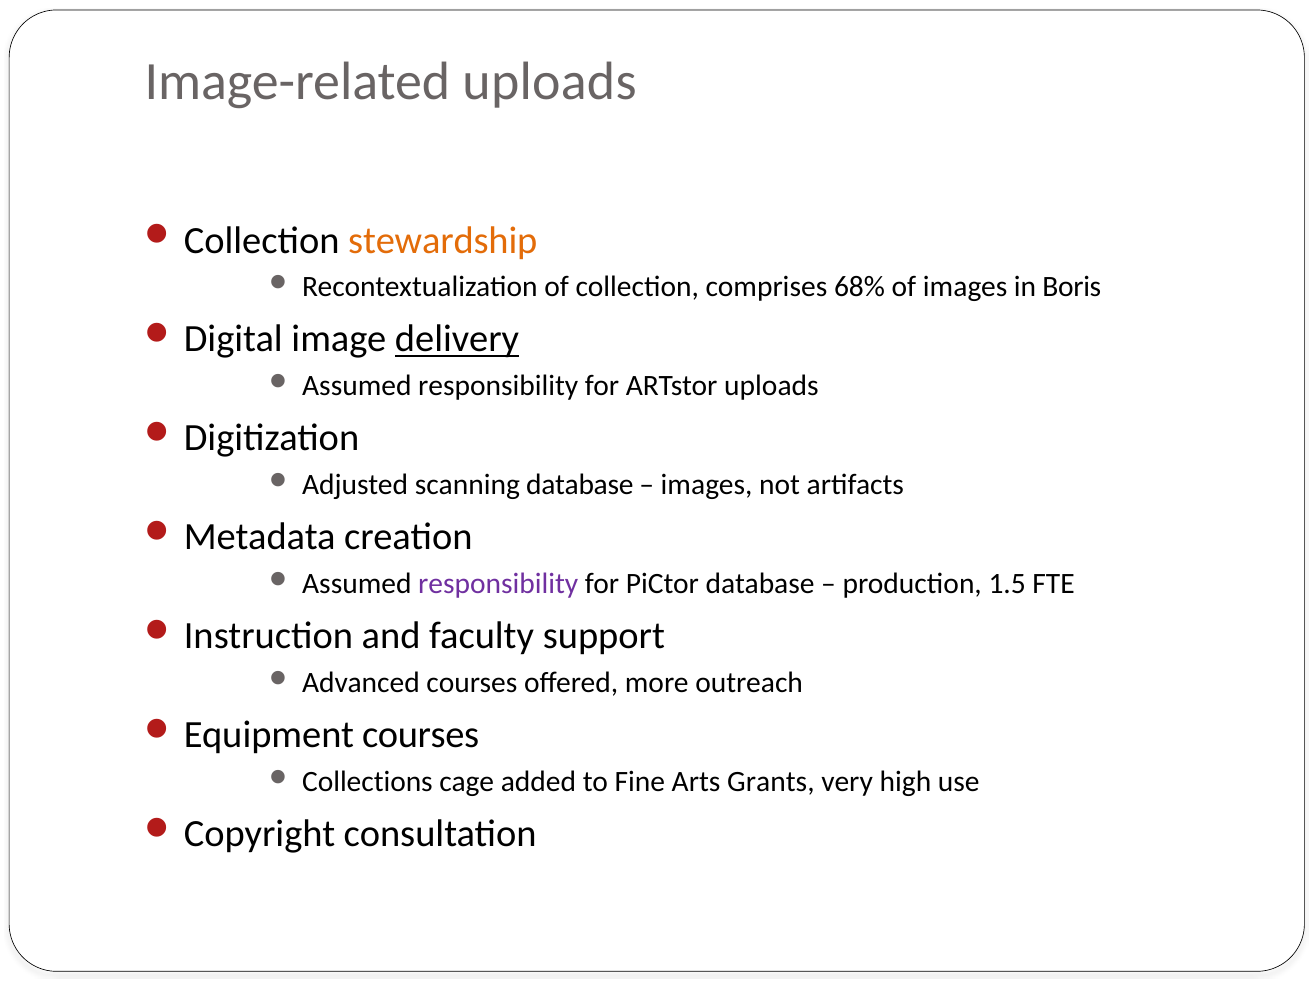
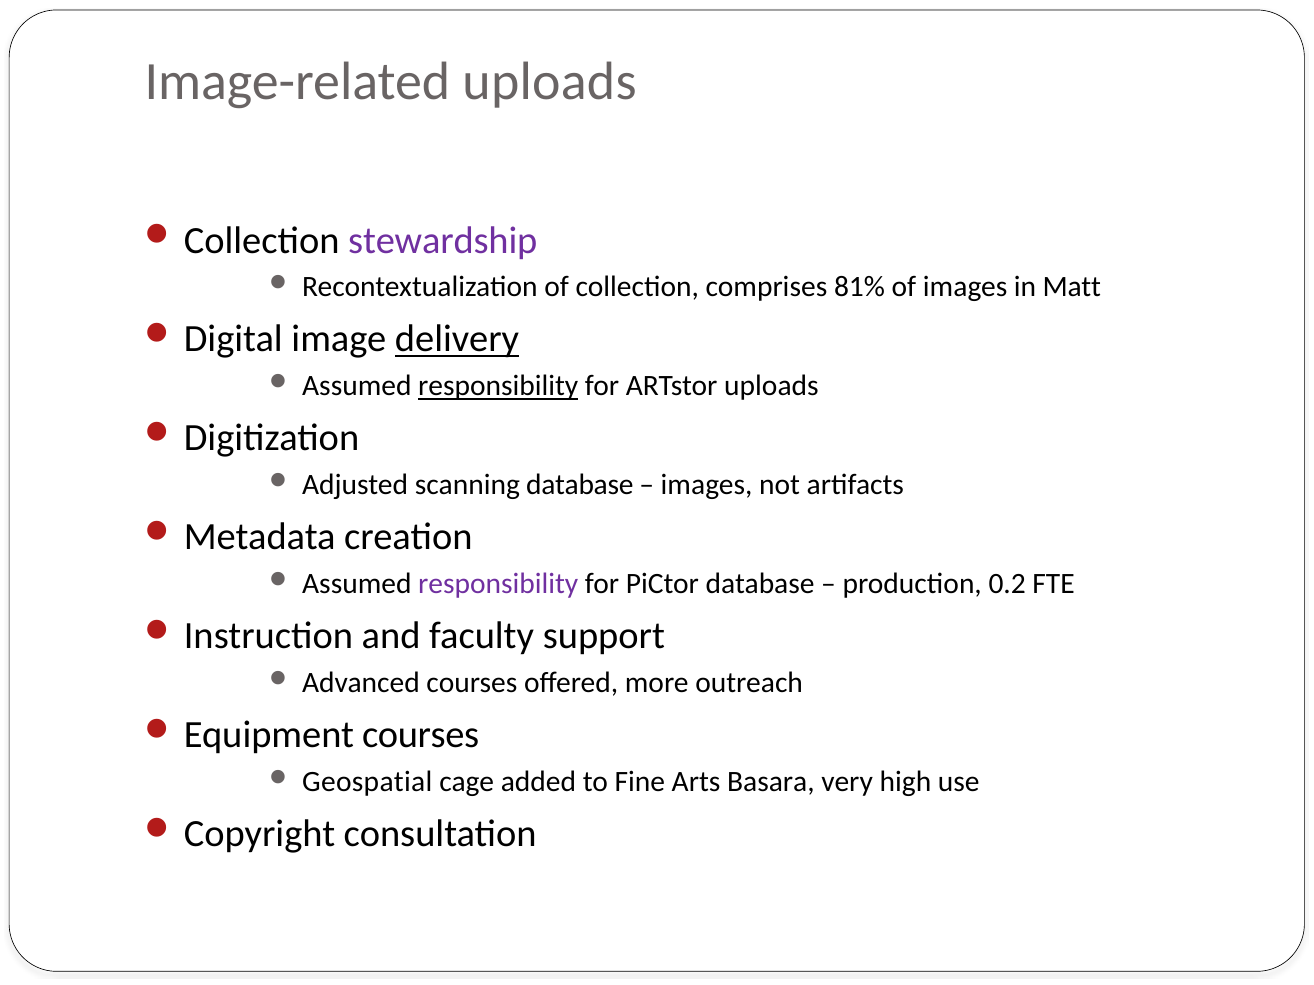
stewardship colour: orange -> purple
68%: 68% -> 81%
Boris: Boris -> Matt
responsibility at (498, 386) underline: none -> present
1.5: 1.5 -> 0.2
Collections: Collections -> Geospatial
Grants: Grants -> Basara
